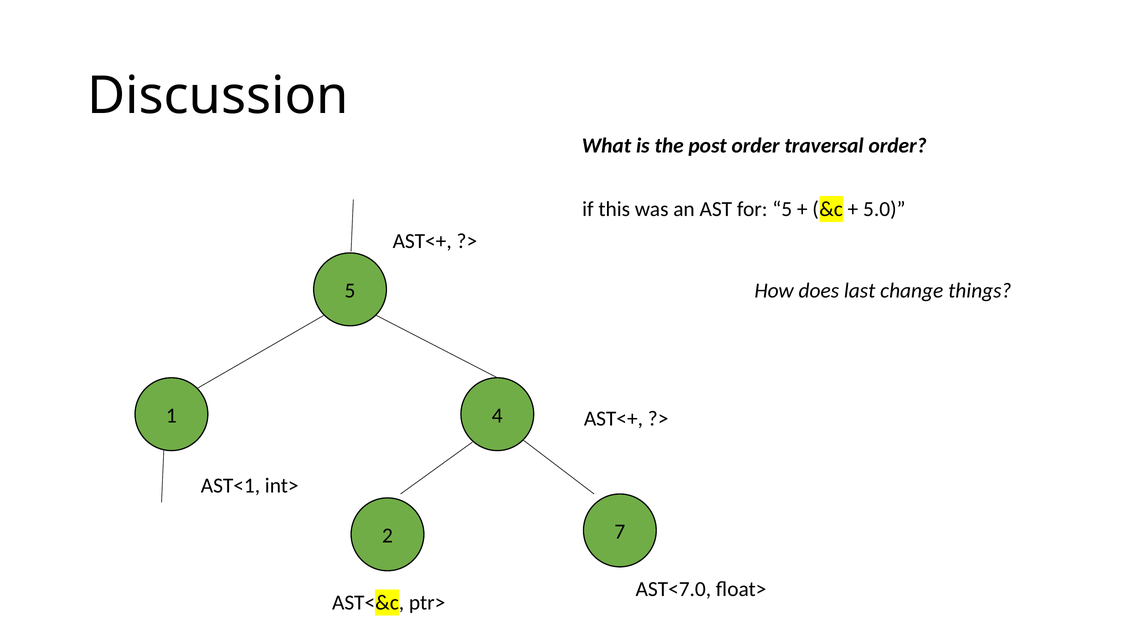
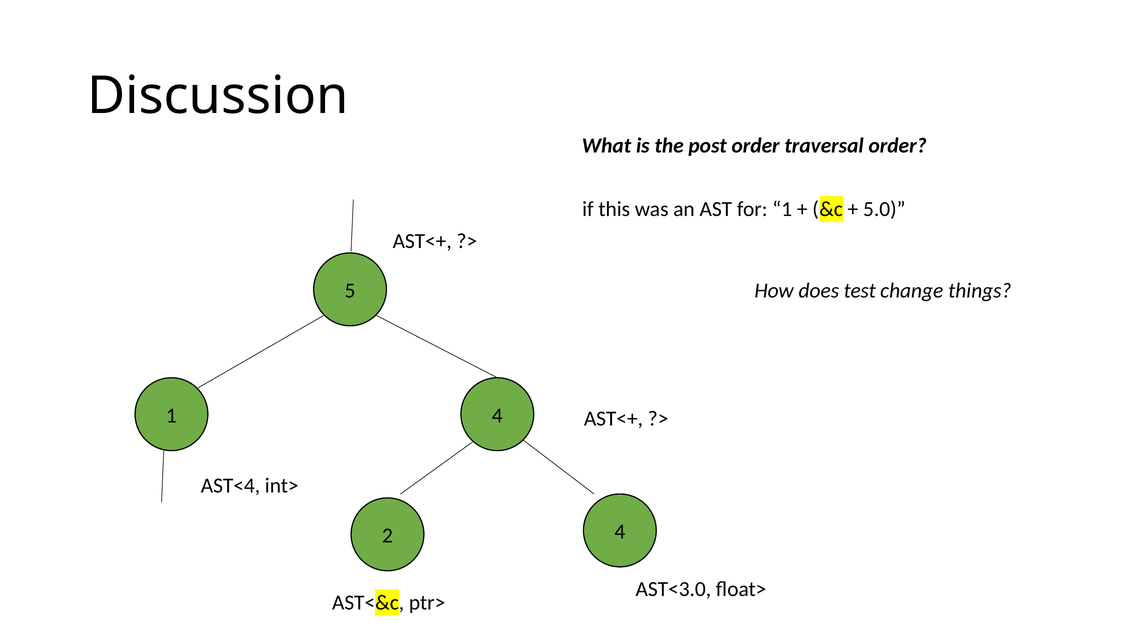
for 5: 5 -> 1
last: last -> test
AST<1: AST<1 -> AST<4
2 7: 7 -> 4
AST<7.0: AST<7.0 -> AST<3.0
